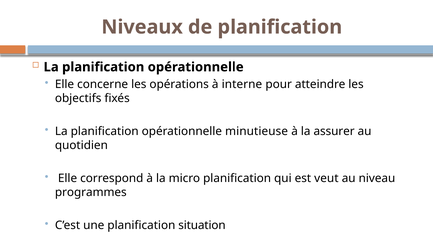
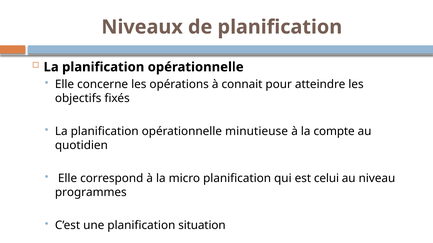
interne: interne -> connait
assurer: assurer -> compte
veut: veut -> celui
